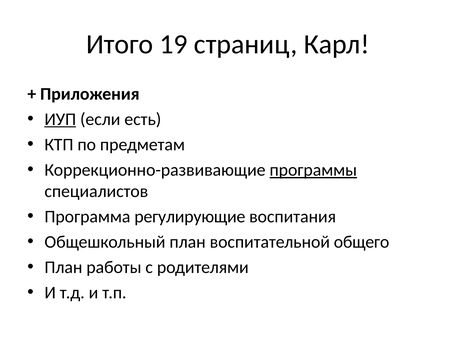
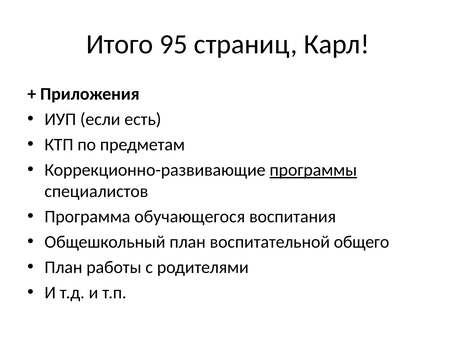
19: 19 -> 95
ИУП underline: present -> none
регулирующие: регулирующие -> обучающегося
